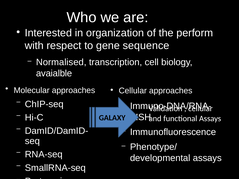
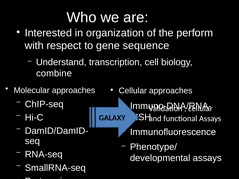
Normalised: Normalised -> Understand
avaialble: avaialble -> combine
